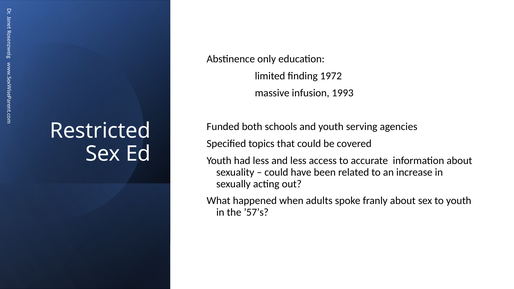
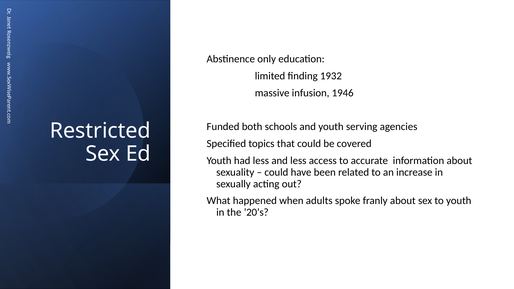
1972: 1972 -> 1932
1993: 1993 -> 1946
’57’s: ’57’s -> ’20’s
